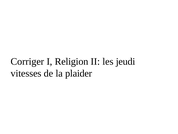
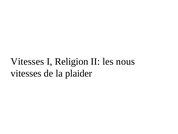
Corriger at (27, 61): Corriger -> Vitesses
jeudi: jeudi -> nous
